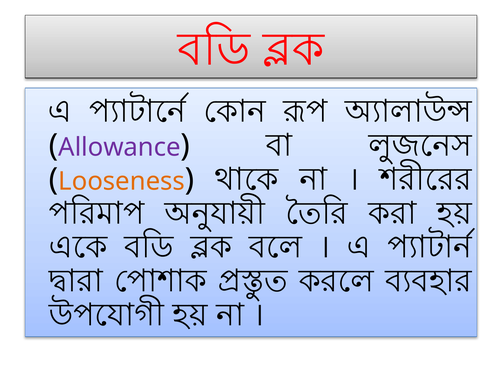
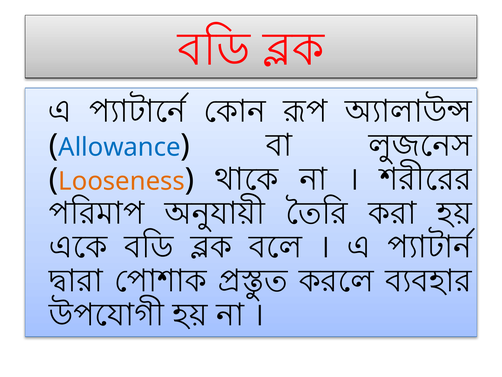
Allowance colour: purple -> blue
